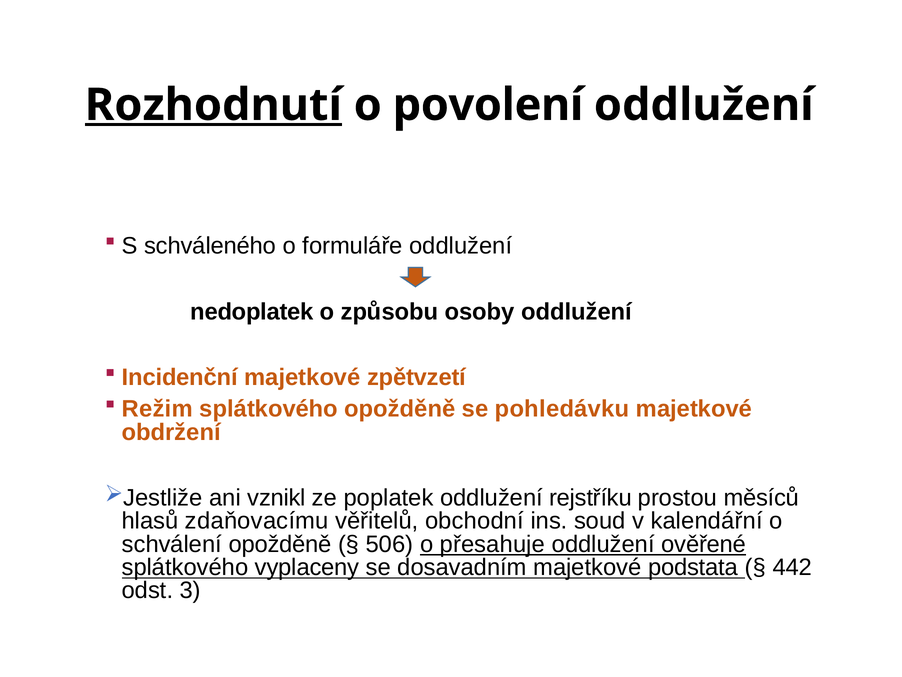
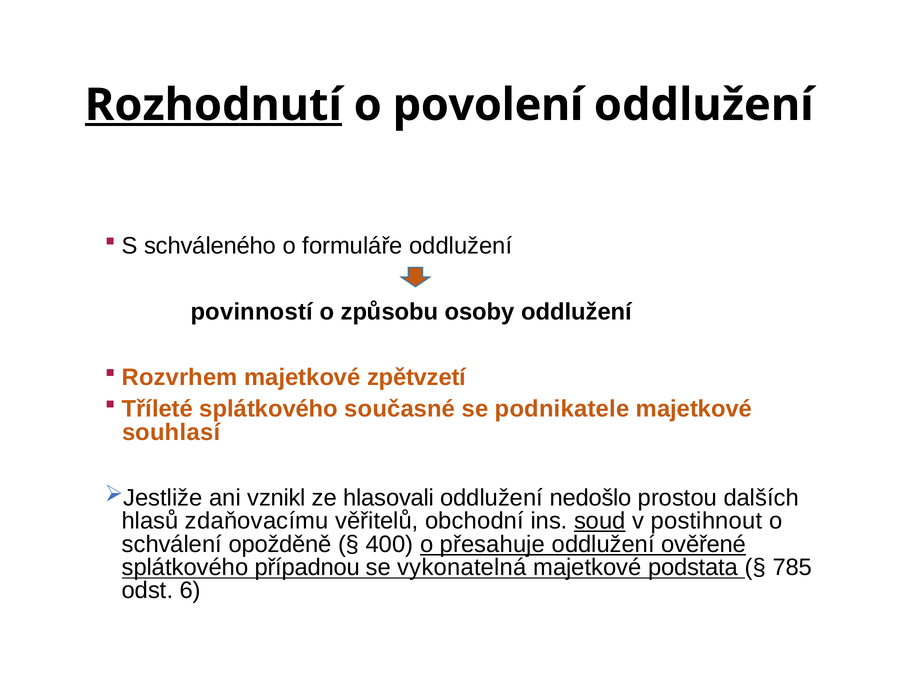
nedoplatek: nedoplatek -> povinností
Incidenční: Incidenční -> Rozvrhem
Režim: Režim -> Tříleté
splátkového opožděně: opožděně -> současné
pohledávku: pohledávku -> podnikatele
obdržení: obdržení -> souhlasí
poplatek: poplatek -> hlasovali
rejstříku: rejstříku -> nedošlo
měsíců: měsíců -> dalších
soud underline: none -> present
kalendářní: kalendářní -> postihnout
506: 506 -> 400
vyplaceny: vyplaceny -> případnou
dosavadním: dosavadním -> vykonatelná
442: 442 -> 785
3: 3 -> 6
